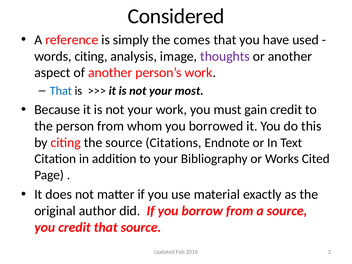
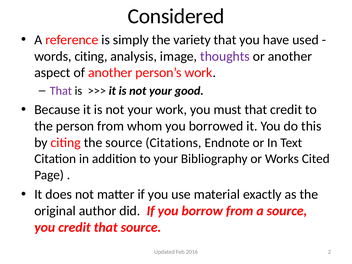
comes: comes -> variety
That at (61, 91) colour: blue -> purple
most: most -> good
must gain: gain -> that
